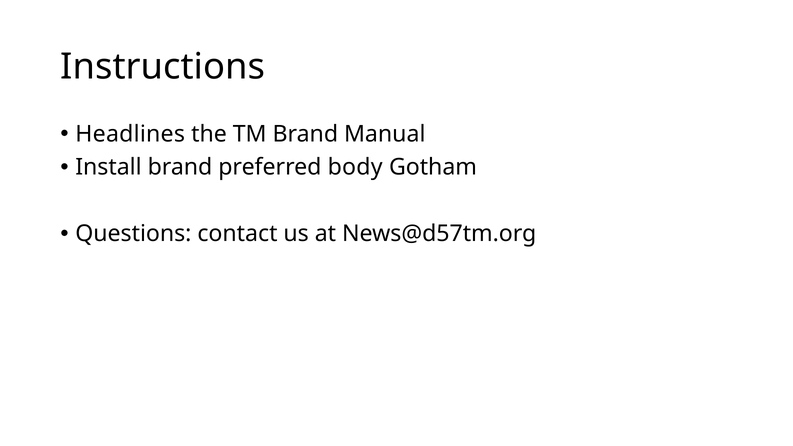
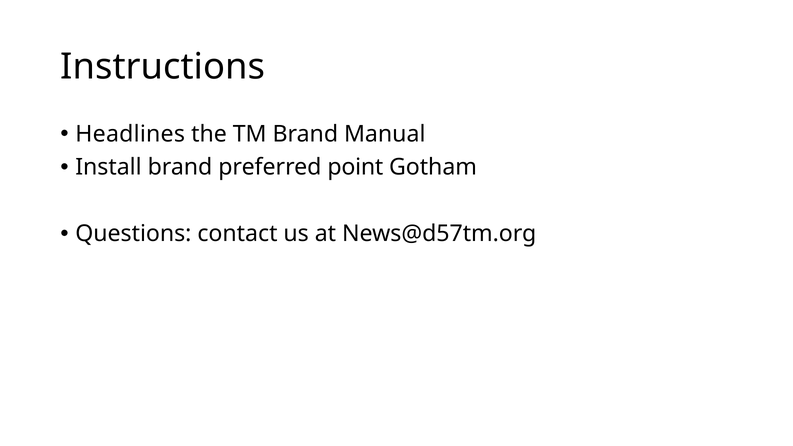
body: body -> point
